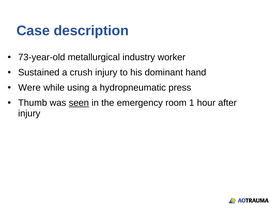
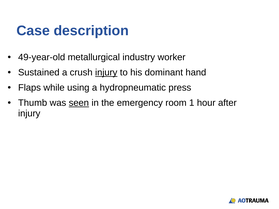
73-year-old: 73-year-old -> 49-year-old
injury at (106, 73) underline: none -> present
Were: Were -> Flaps
